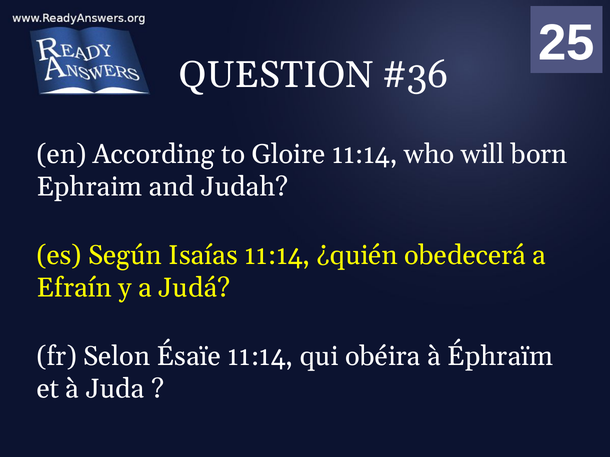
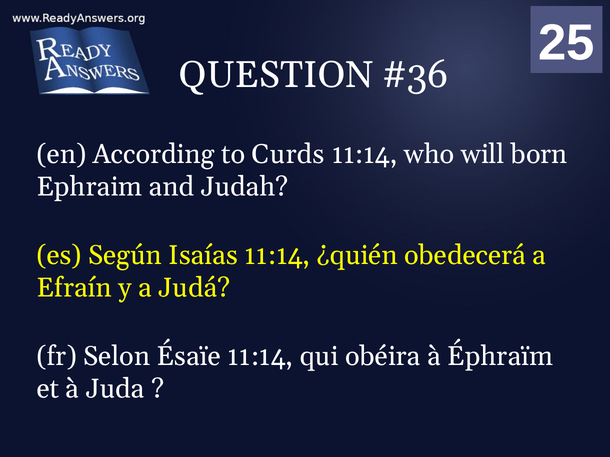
Gloire: Gloire -> Curds
